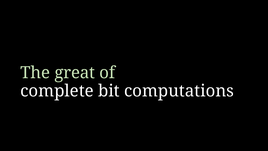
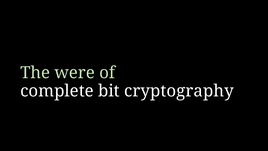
great: great -> were
computations: computations -> cryptography
